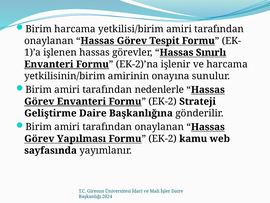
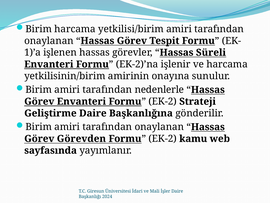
Sınırlı: Sınırlı -> Süreli
Yapılması: Yapılması -> Görevden
